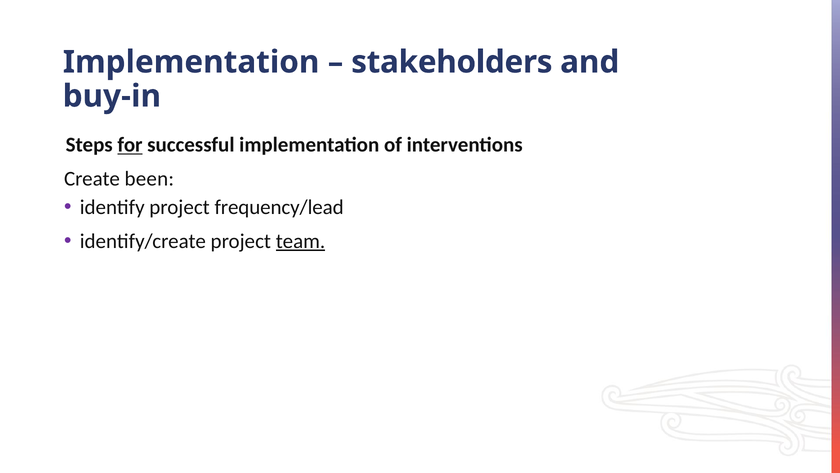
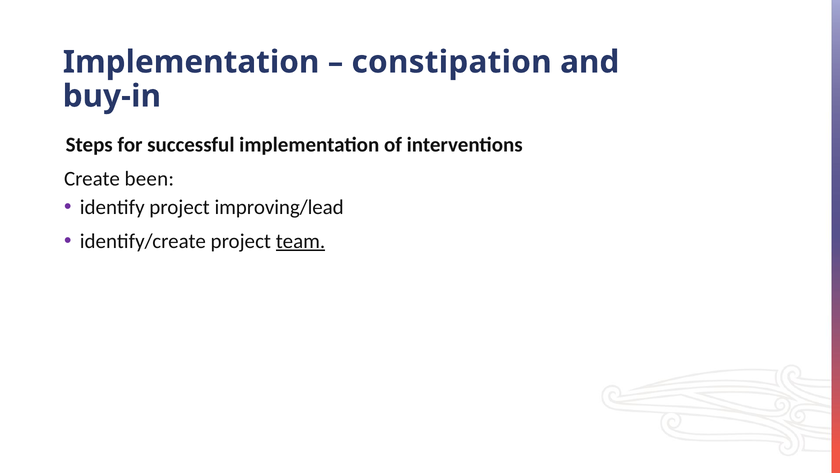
stakeholders: stakeholders -> constipation
for underline: present -> none
frequency/lead: frequency/lead -> improving/lead
